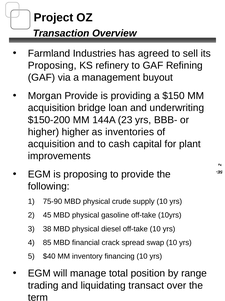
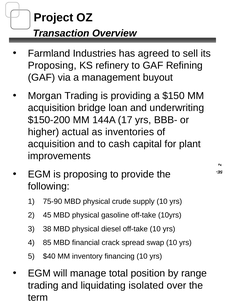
Morgan Provide: Provide -> Trading
23: 23 -> 17
higher higher: higher -> actual
transact: transact -> isolated
